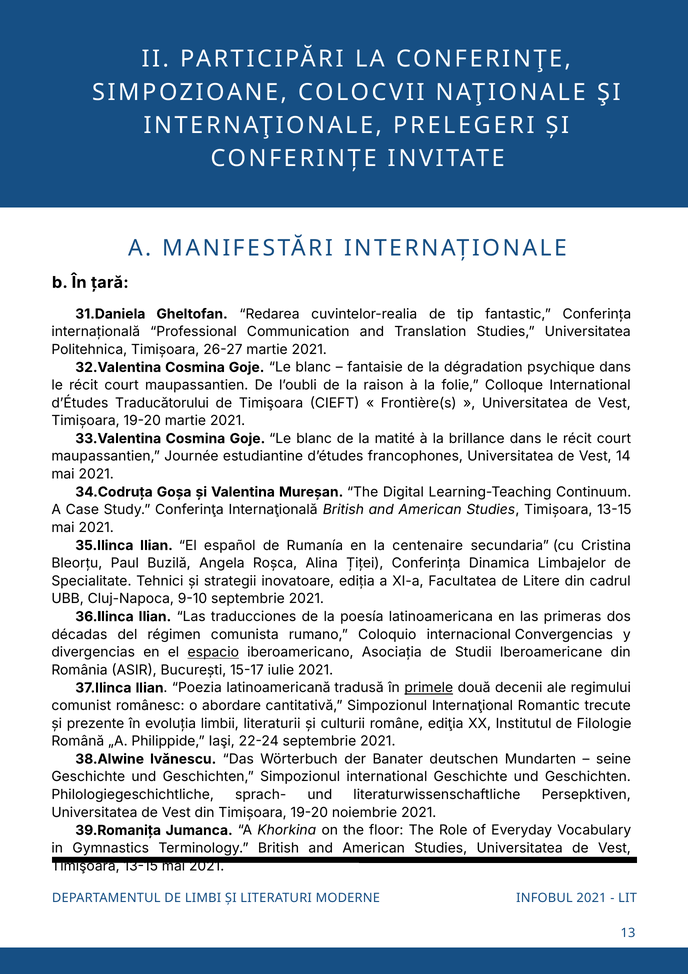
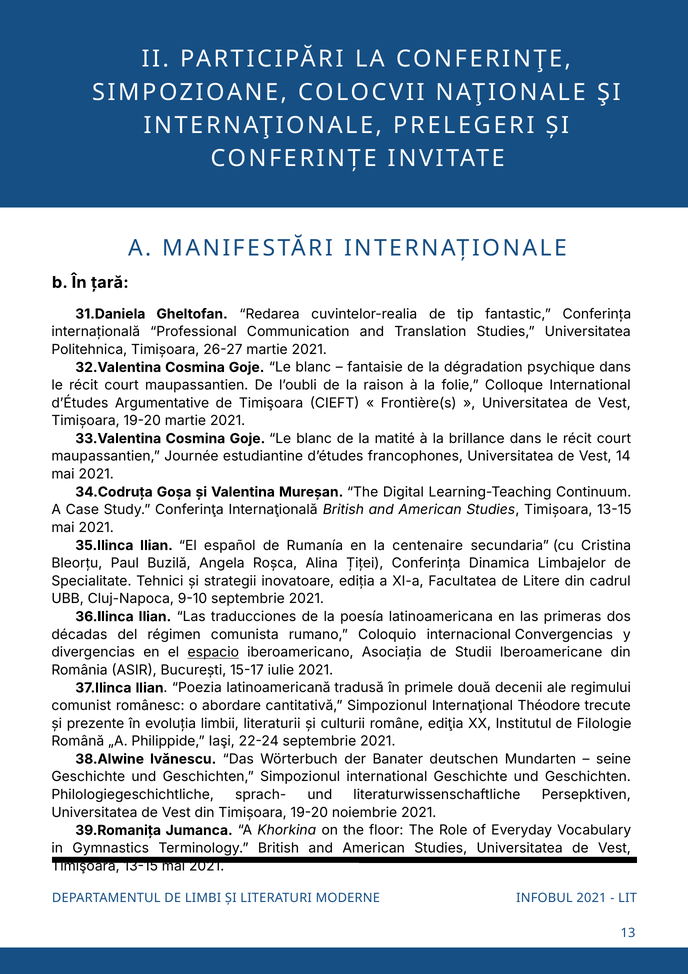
Traducătorului: Traducătorului -> Argumentative
primele underline: present -> none
Romantic: Romantic -> Théodore
